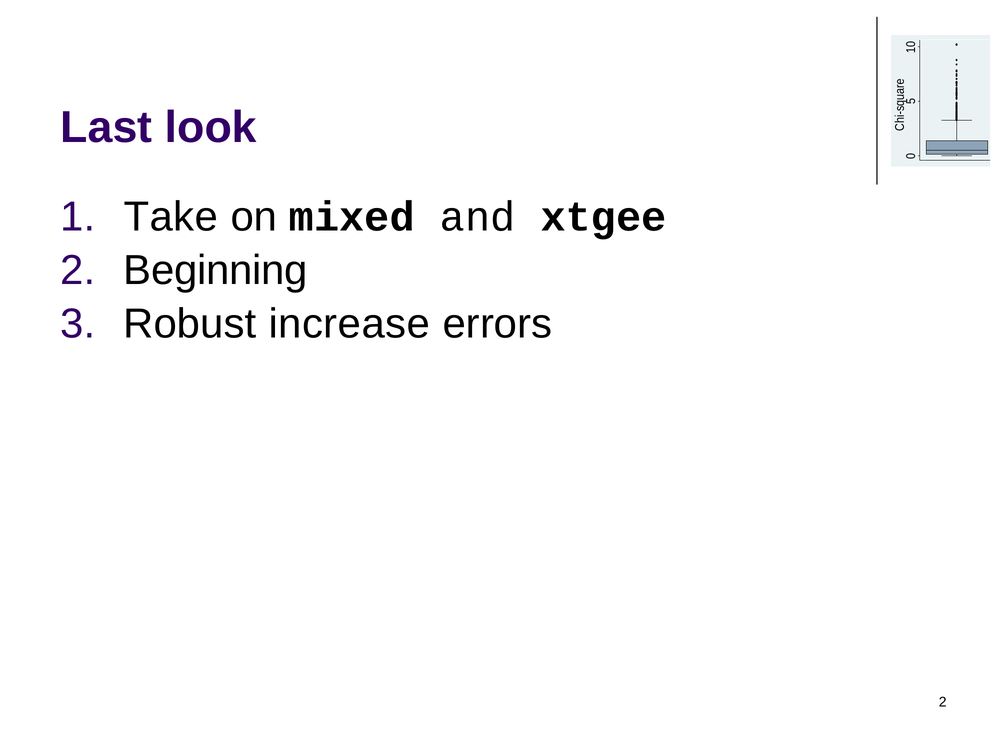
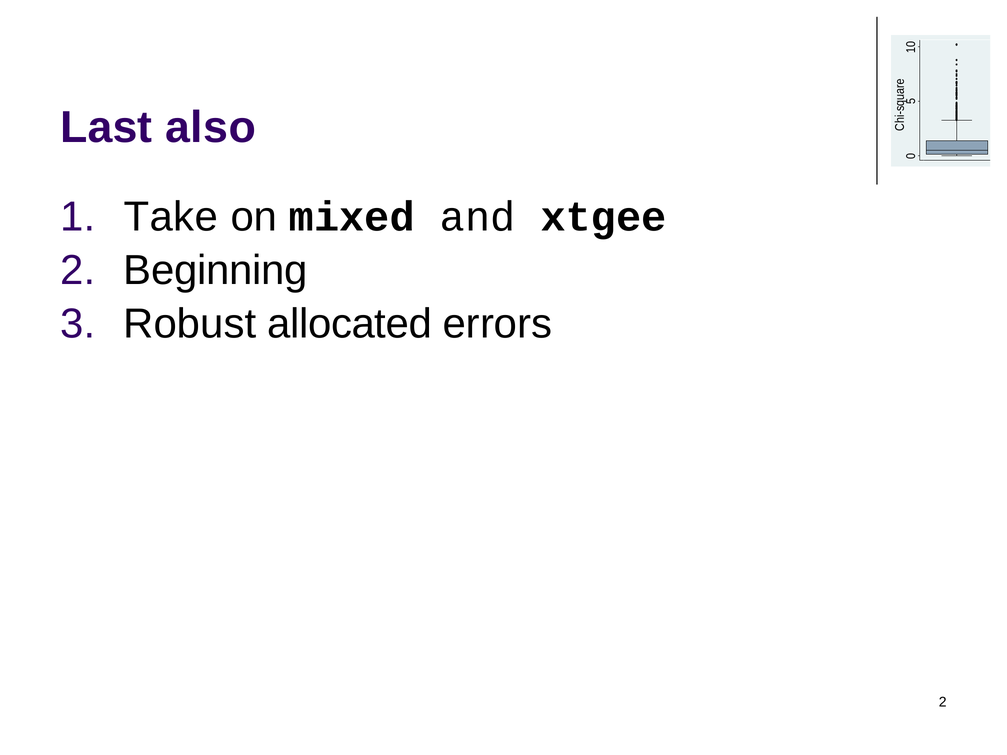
look: look -> also
increase: increase -> allocated
